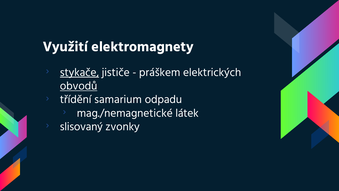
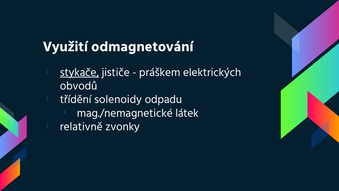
elektromagnety: elektromagnety -> odmagnetování
obvodů underline: present -> none
samarium: samarium -> solenoidy
slisovaný: slisovaný -> relativně
